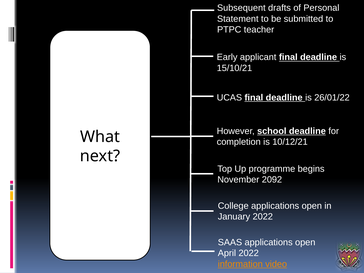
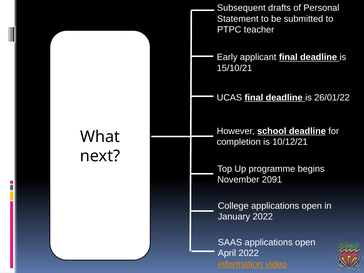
2092: 2092 -> 2091
